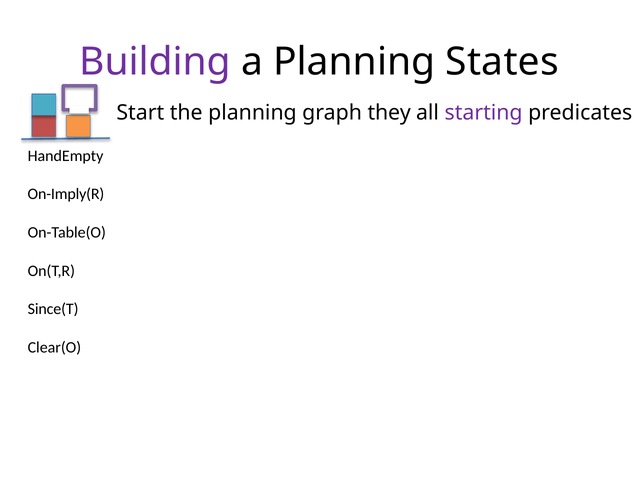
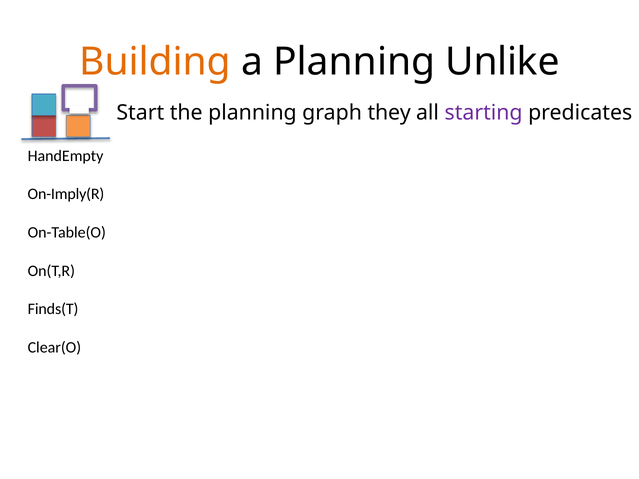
Building colour: purple -> orange
States: States -> Unlike
Since(T: Since(T -> Finds(T
